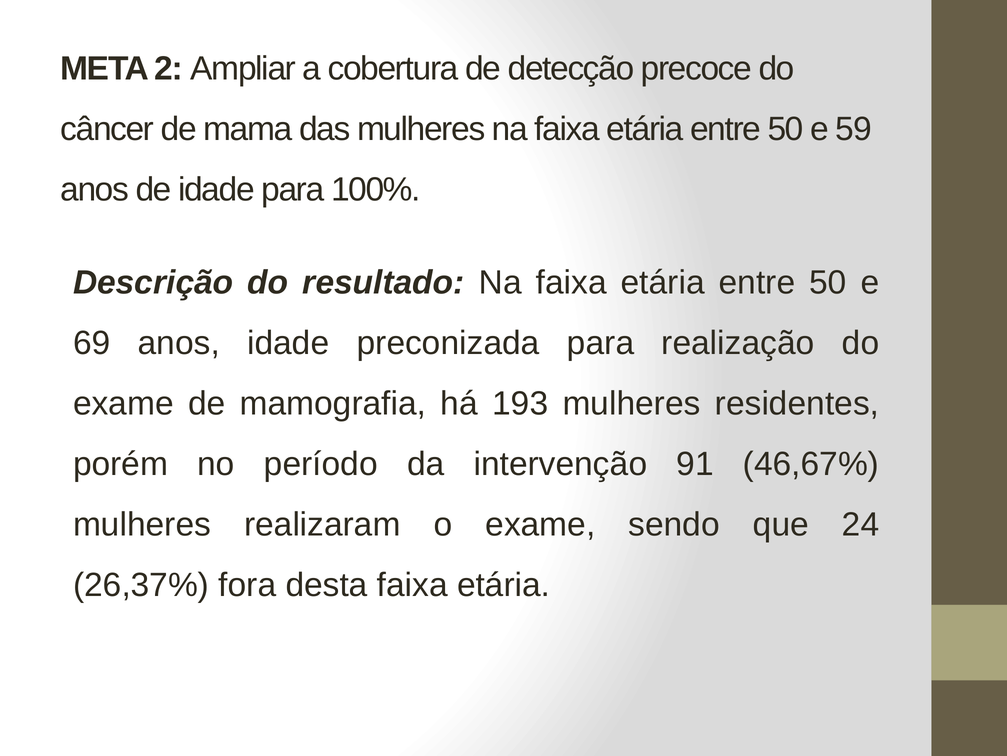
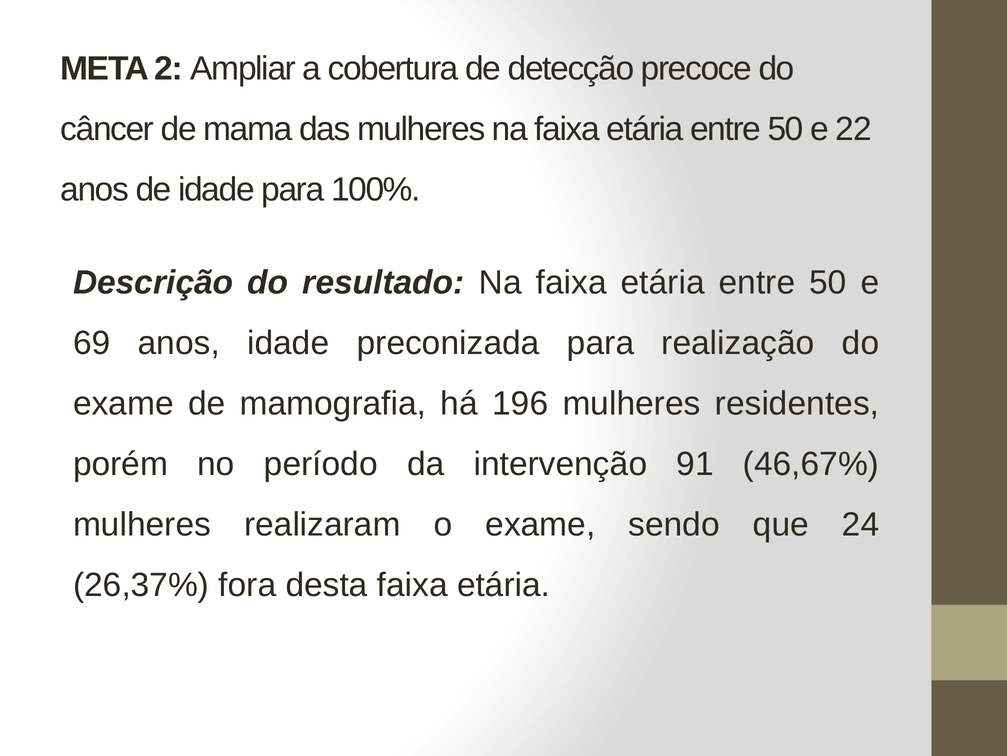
59: 59 -> 22
193: 193 -> 196
